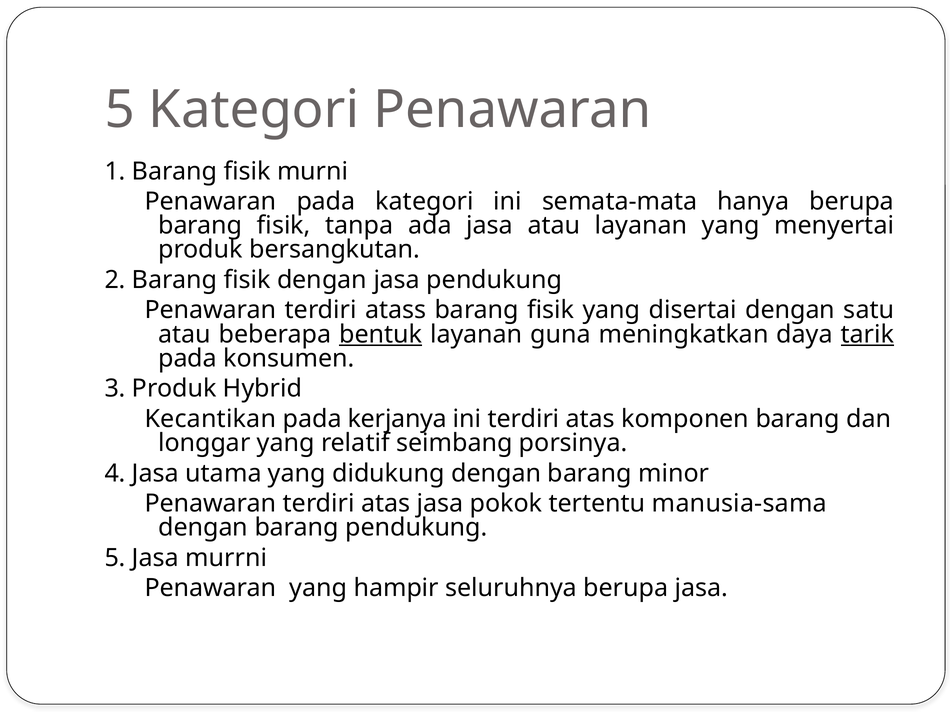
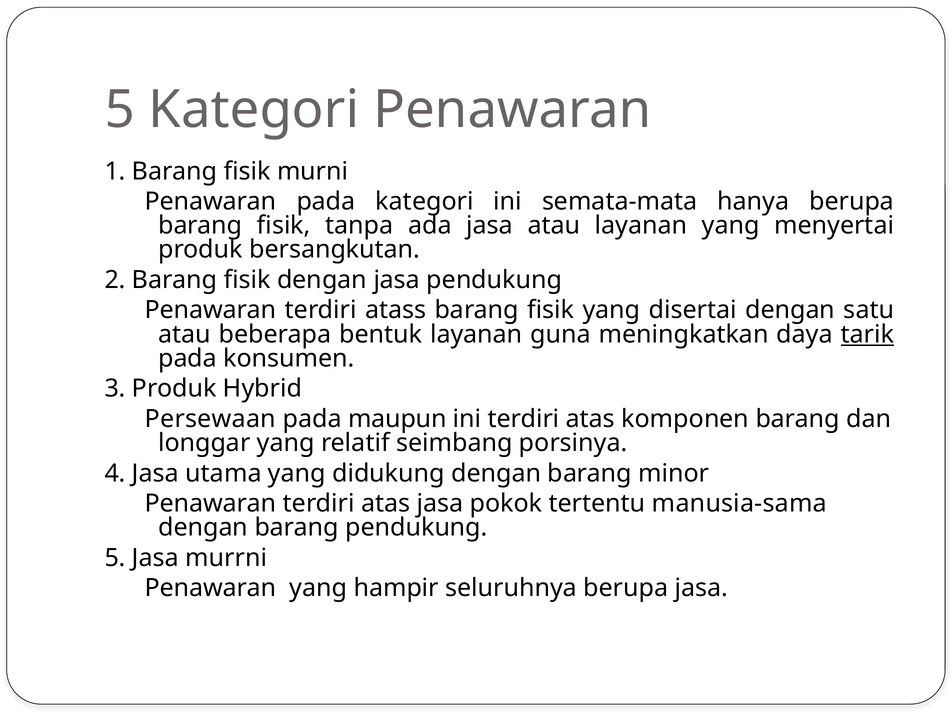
bentuk underline: present -> none
Kecantikan: Kecantikan -> Persewaan
kerjanya: kerjanya -> maupun
